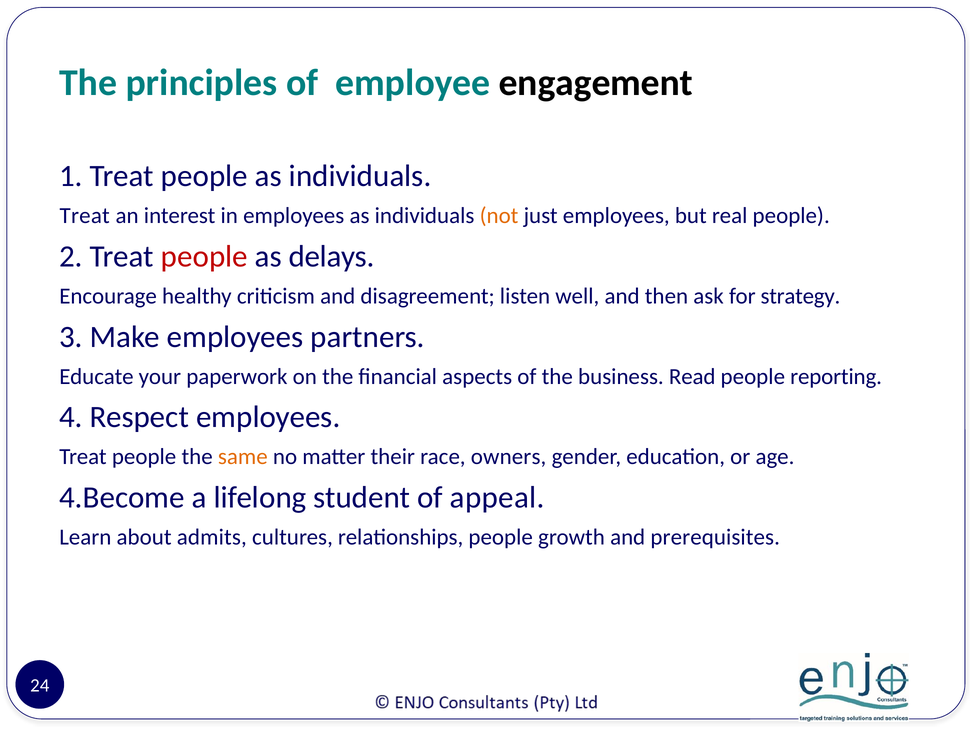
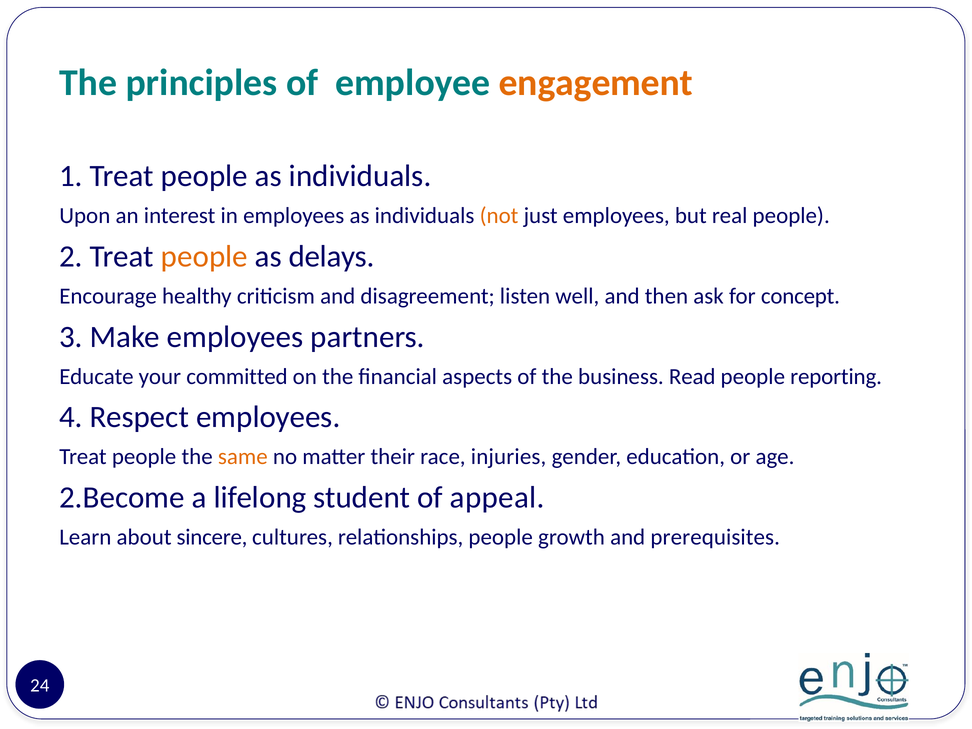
engagement colour: black -> orange
Treat at (85, 215): Treat -> Upon
people at (204, 256) colour: red -> orange
strategy: strategy -> concept
paperwork: paperwork -> committed
owners: owners -> injuries
4.Become: 4.Become -> 2.Become
admits: admits -> sincere
